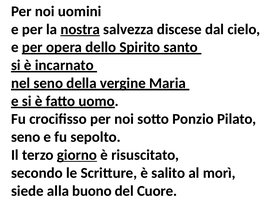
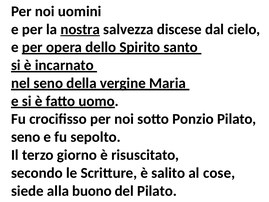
giorno underline: present -> none
morì: morì -> cose
del Cuore: Cuore -> Pilato
